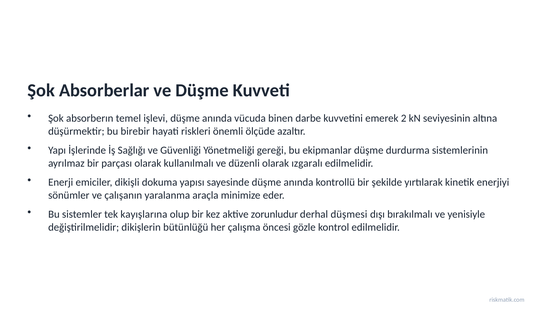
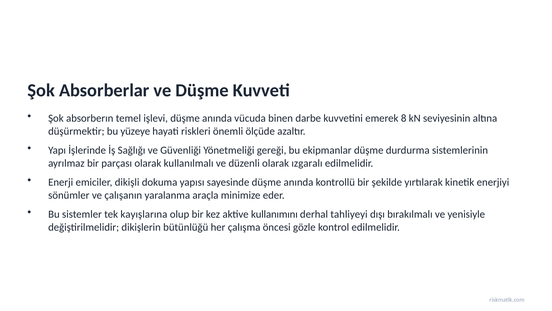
2: 2 -> 8
birebir: birebir -> yüzeye
zorunludur: zorunludur -> kullanımını
düşmesi: düşmesi -> tahliyeyi
